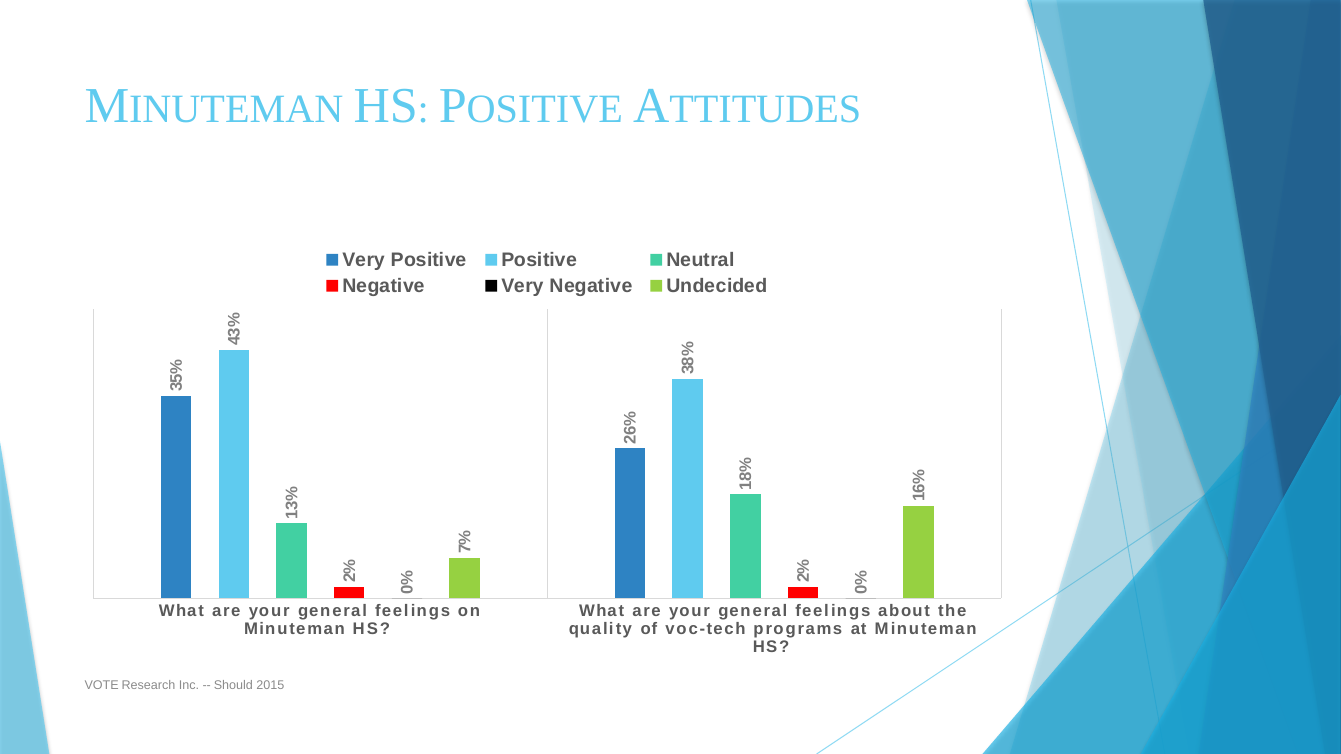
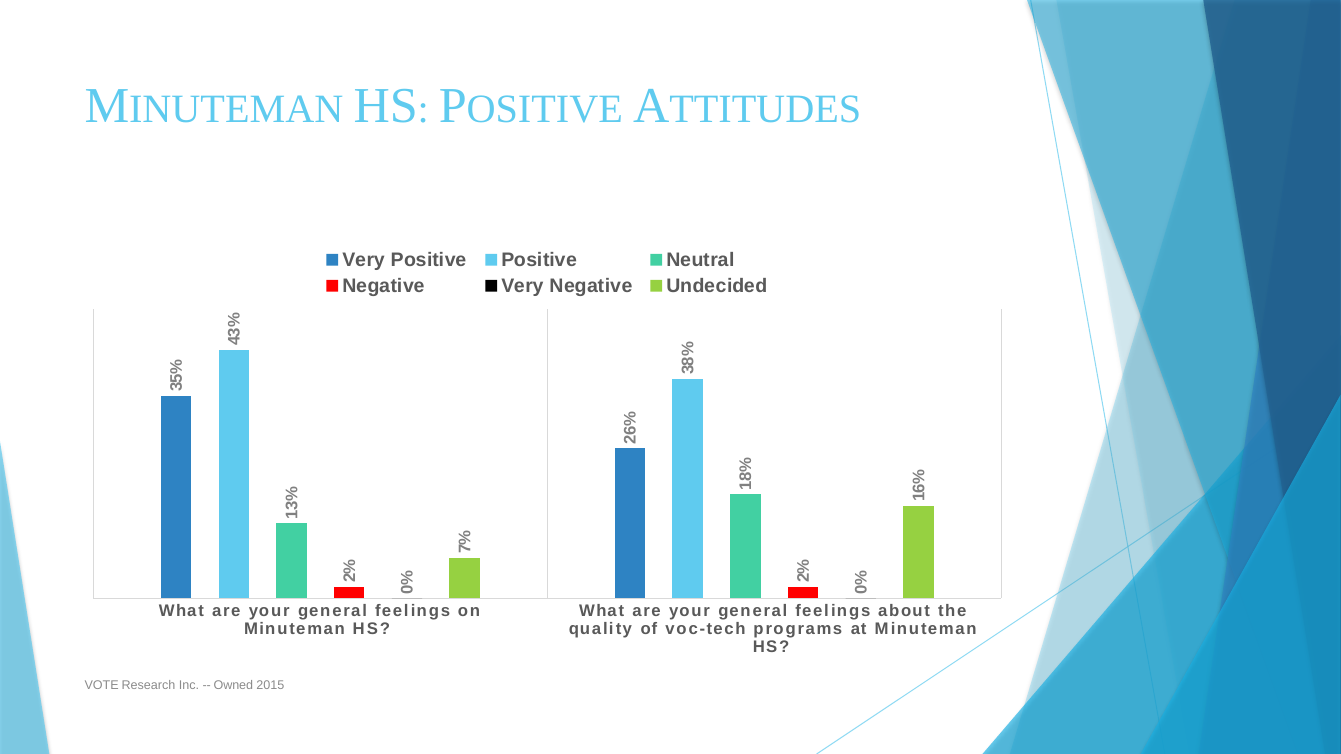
Should: Should -> Owned
